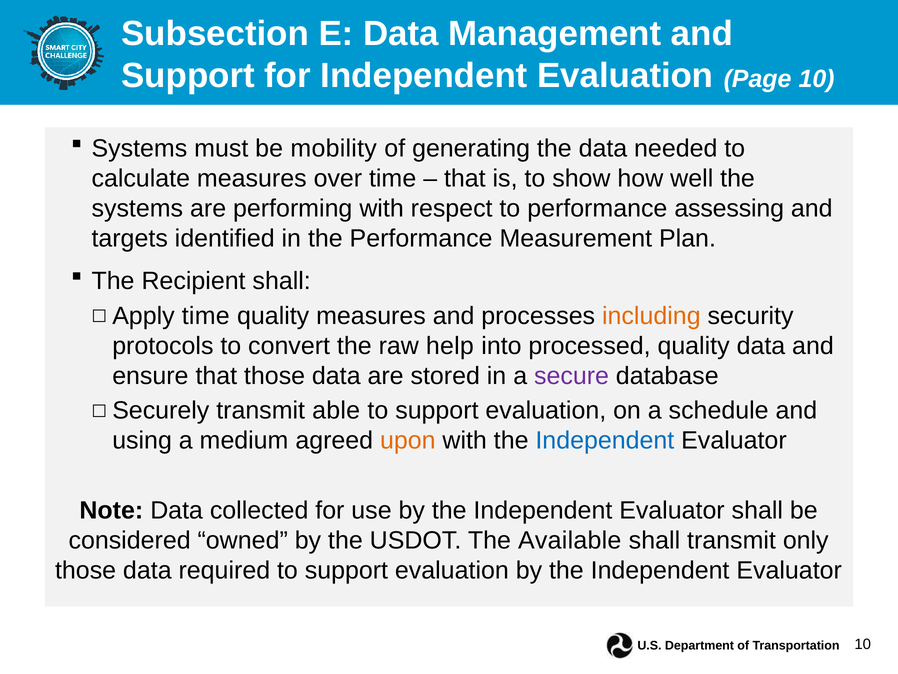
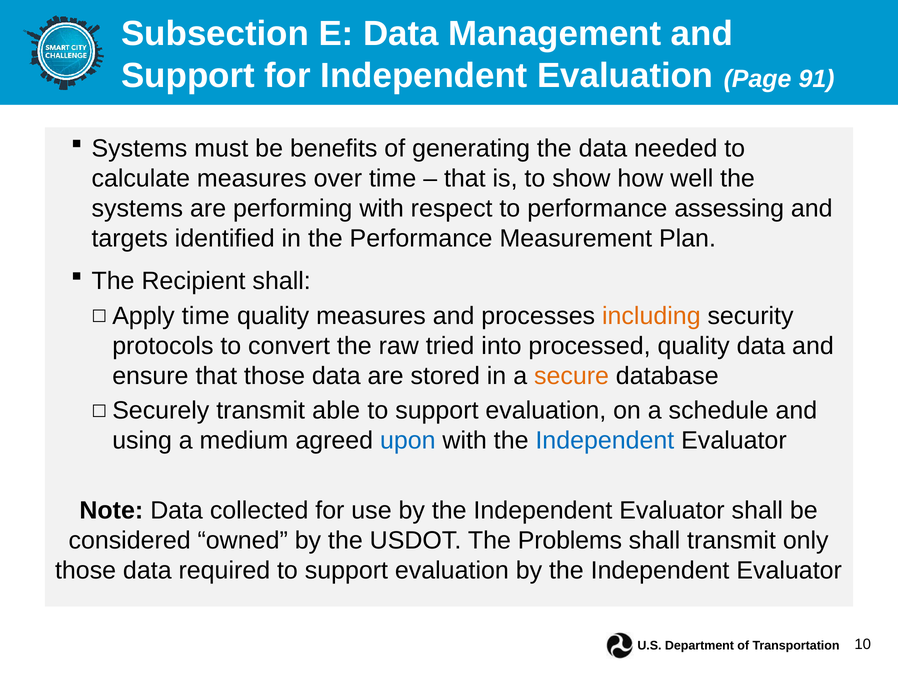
Page 10: 10 -> 91
mobility: mobility -> benefits
help: help -> tried
secure colour: purple -> orange
upon colour: orange -> blue
Available: Available -> Problems
